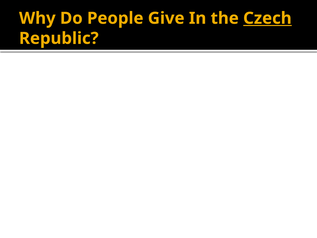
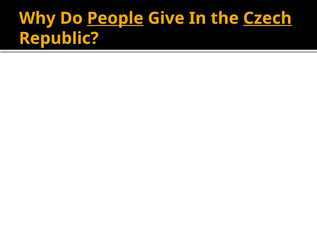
People underline: none -> present
